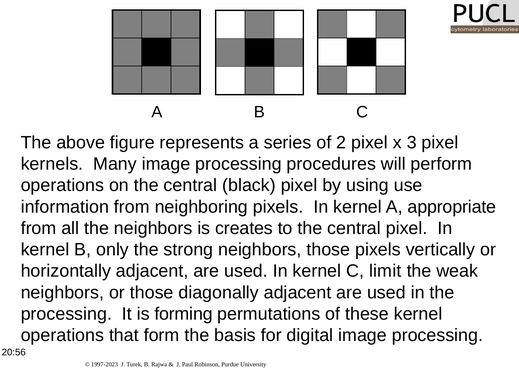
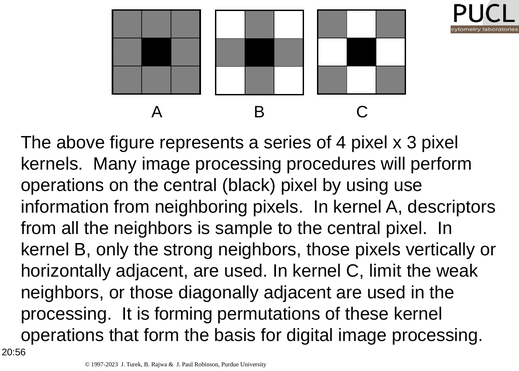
2: 2 -> 4
appropriate: appropriate -> descriptors
creates: creates -> sample
